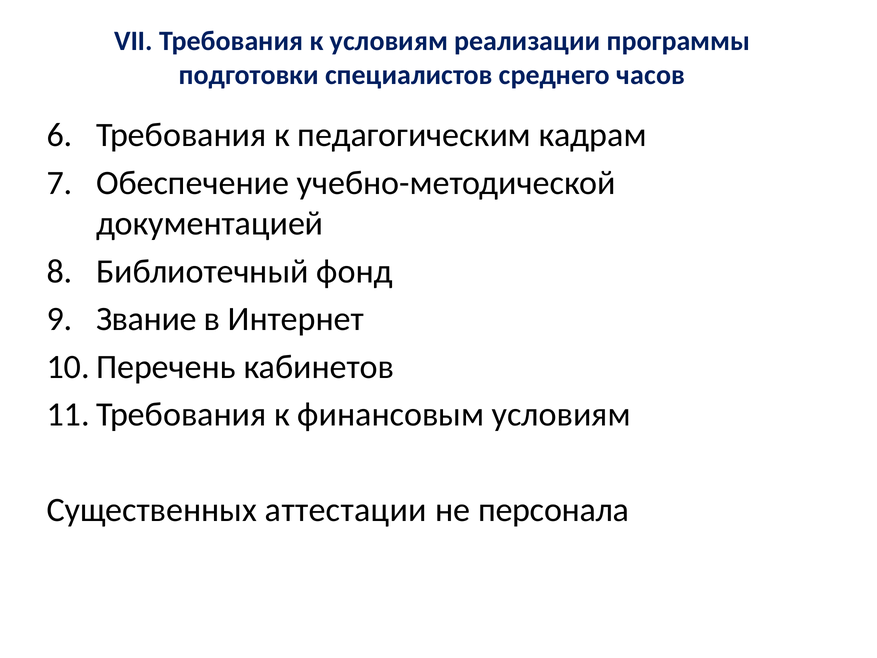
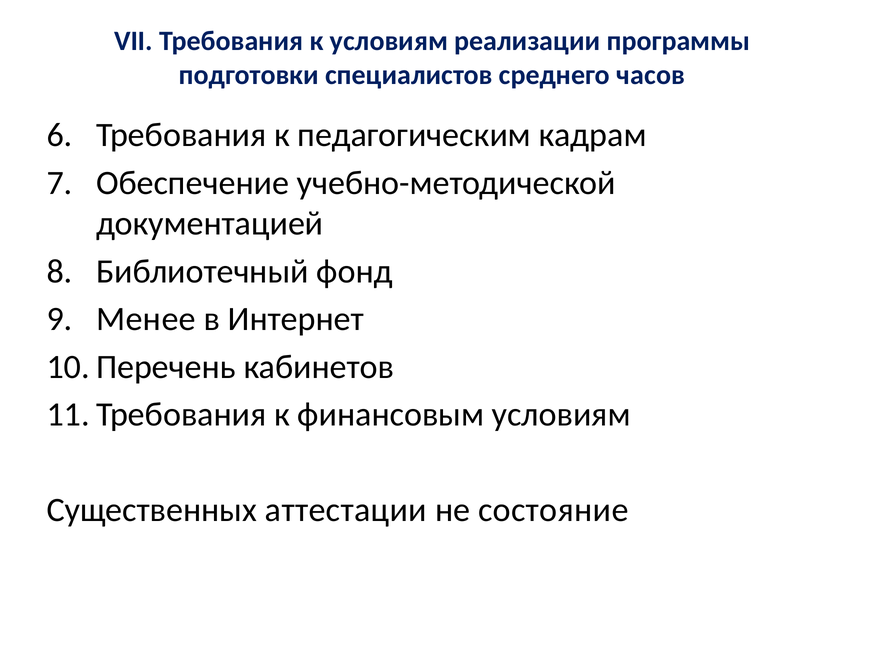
Звание: Звание -> Менее
персонала: персонала -> состояние
